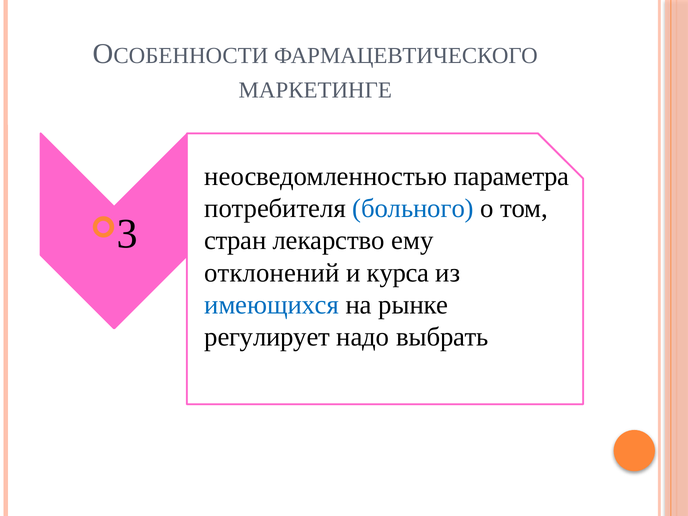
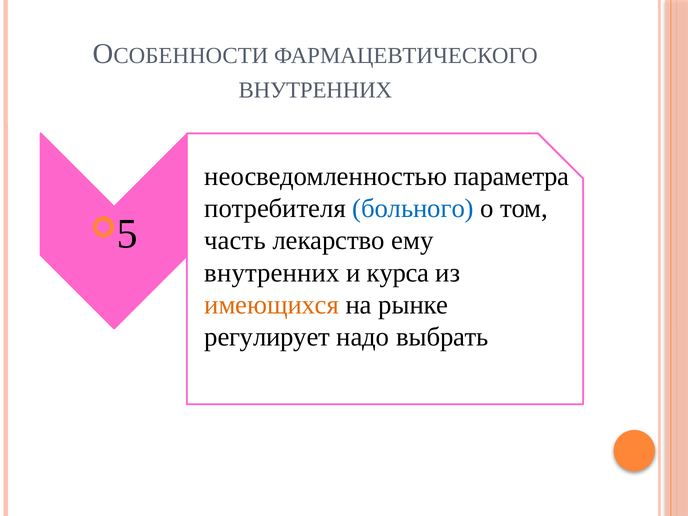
МАРКЕТИНГЕ at (315, 90): МАРКЕТИНГЕ -> ВНУТРЕННИХ
3: 3 -> 5
стран: стран -> часть
отклонений at (272, 273): отклонений -> внутренних
имеющихся colour: blue -> orange
